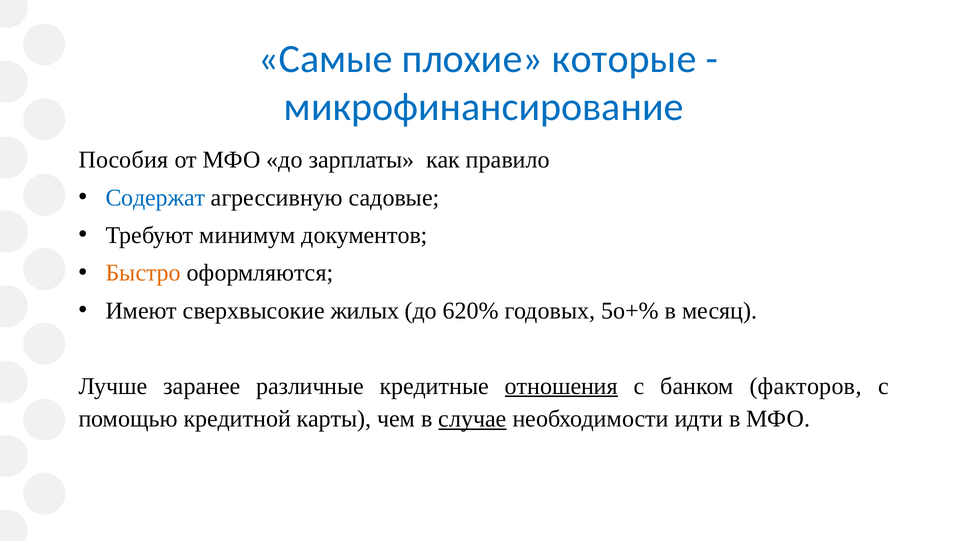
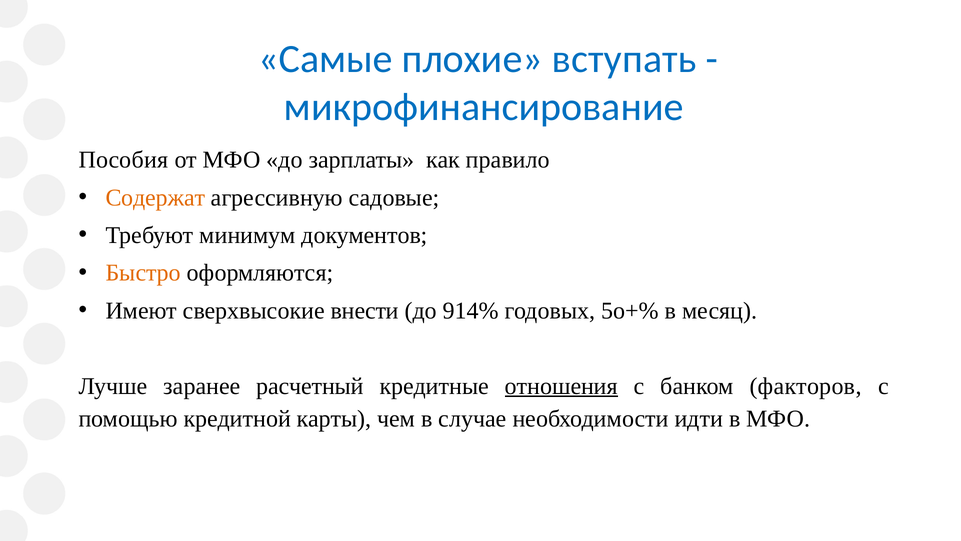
которые: которые -> вступать
Содержат colour: blue -> orange
жилых: жилых -> внести
620%: 620% -> 914%
различные: различные -> расчетный
случае underline: present -> none
